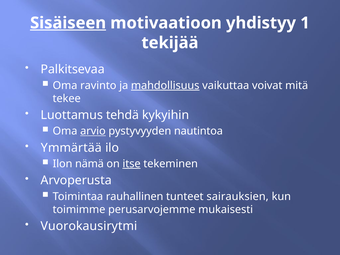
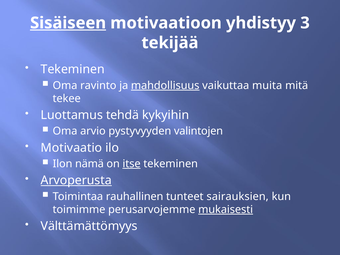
1: 1 -> 3
Palkitsevaa at (73, 69): Palkitsevaa -> Tekeminen
voivat: voivat -> muita
arvio underline: present -> none
nautintoa: nautintoa -> valintojen
Ymmärtää: Ymmärtää -> Motivaatio
Arvoperusta underline: none -> present
mukaisesti underline: none -> present
Vuorokausirytmi: Vuorokausirytmi -> Välttämättömyys
